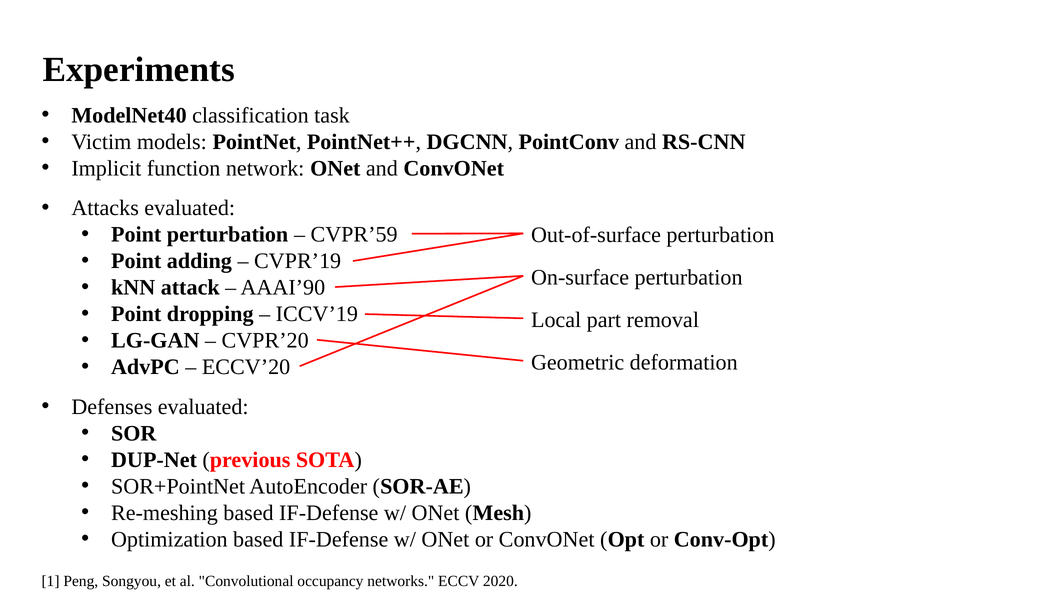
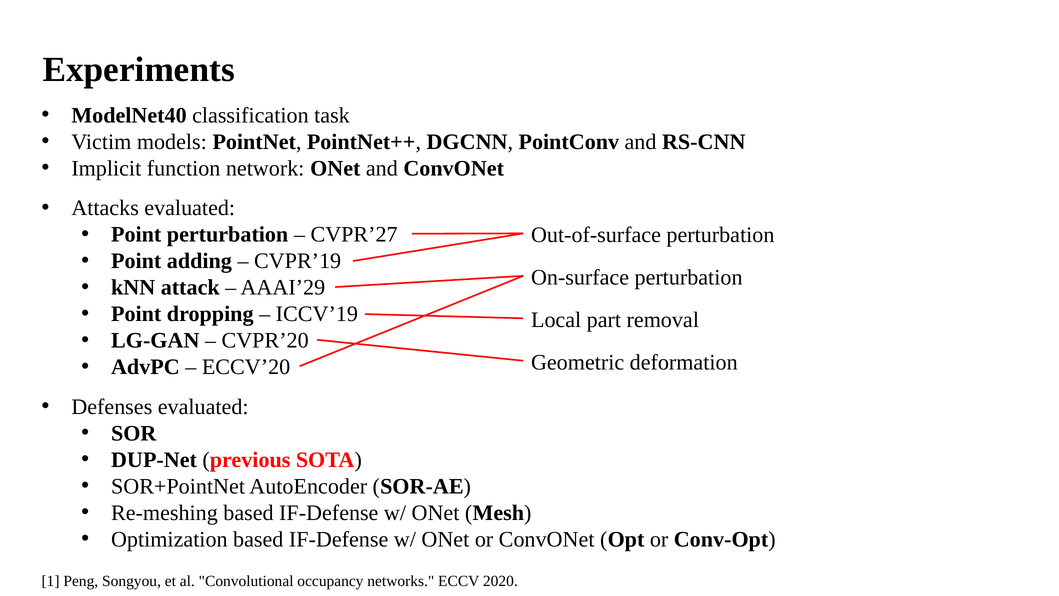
CVPR’59: CVPR’59 -> CVPR’27
AAAI’90: AAAI’90 -> AAAI’29
